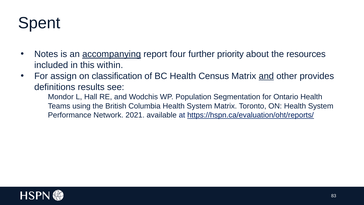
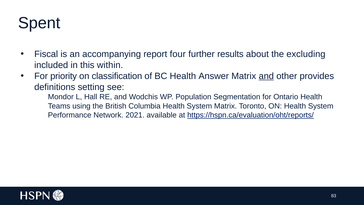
Notes: Notes -> Fiscal
accompanying underline: present -> none
priority: priority -> results
resources: resources -> excluding
assign: assign -> priority
Census: Census -> Answer
results: results -> setting
